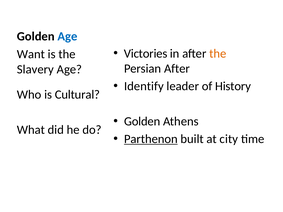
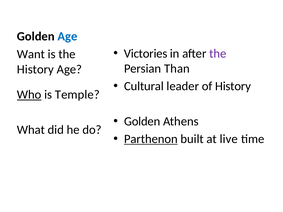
the at (218, 54) colour: orange -> purple
Persian After: After -> Than
Slavery at (35, 69): Slavery -> History
Identify: Identify -> Cultural
Who underline: none -> present
Cultural: Cultural -> Temple
city: city -> live
